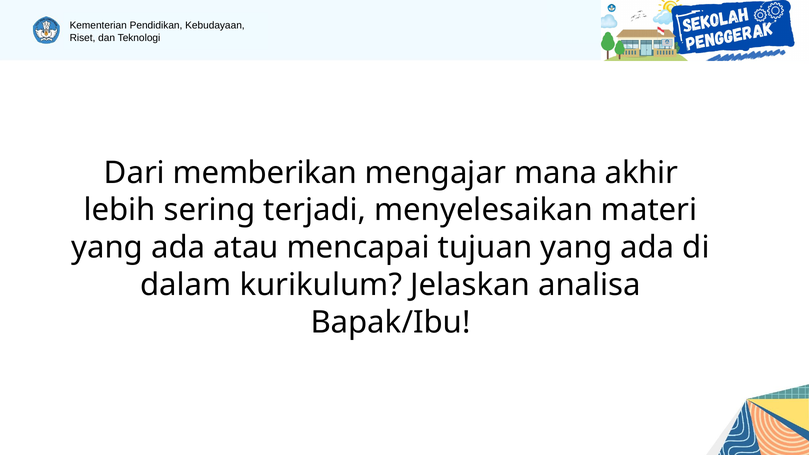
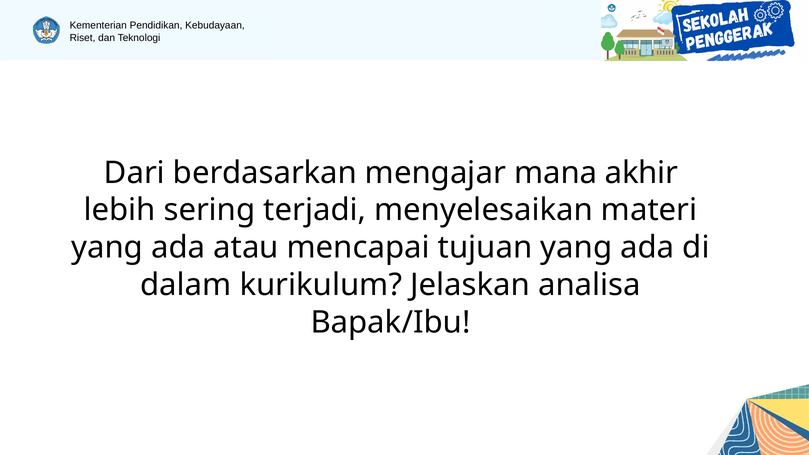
memberikan: memberikan -> berdasarkan
